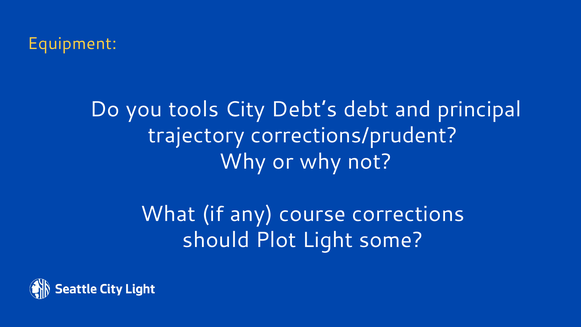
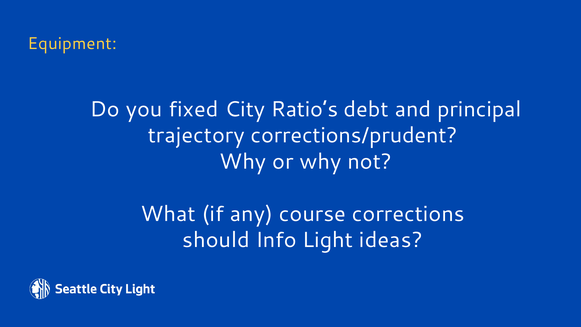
tools: tools -> fixed
Debt’s: Debt’s -> Ratio’s
Plot: Plot -> Info
some: some -> ideas
